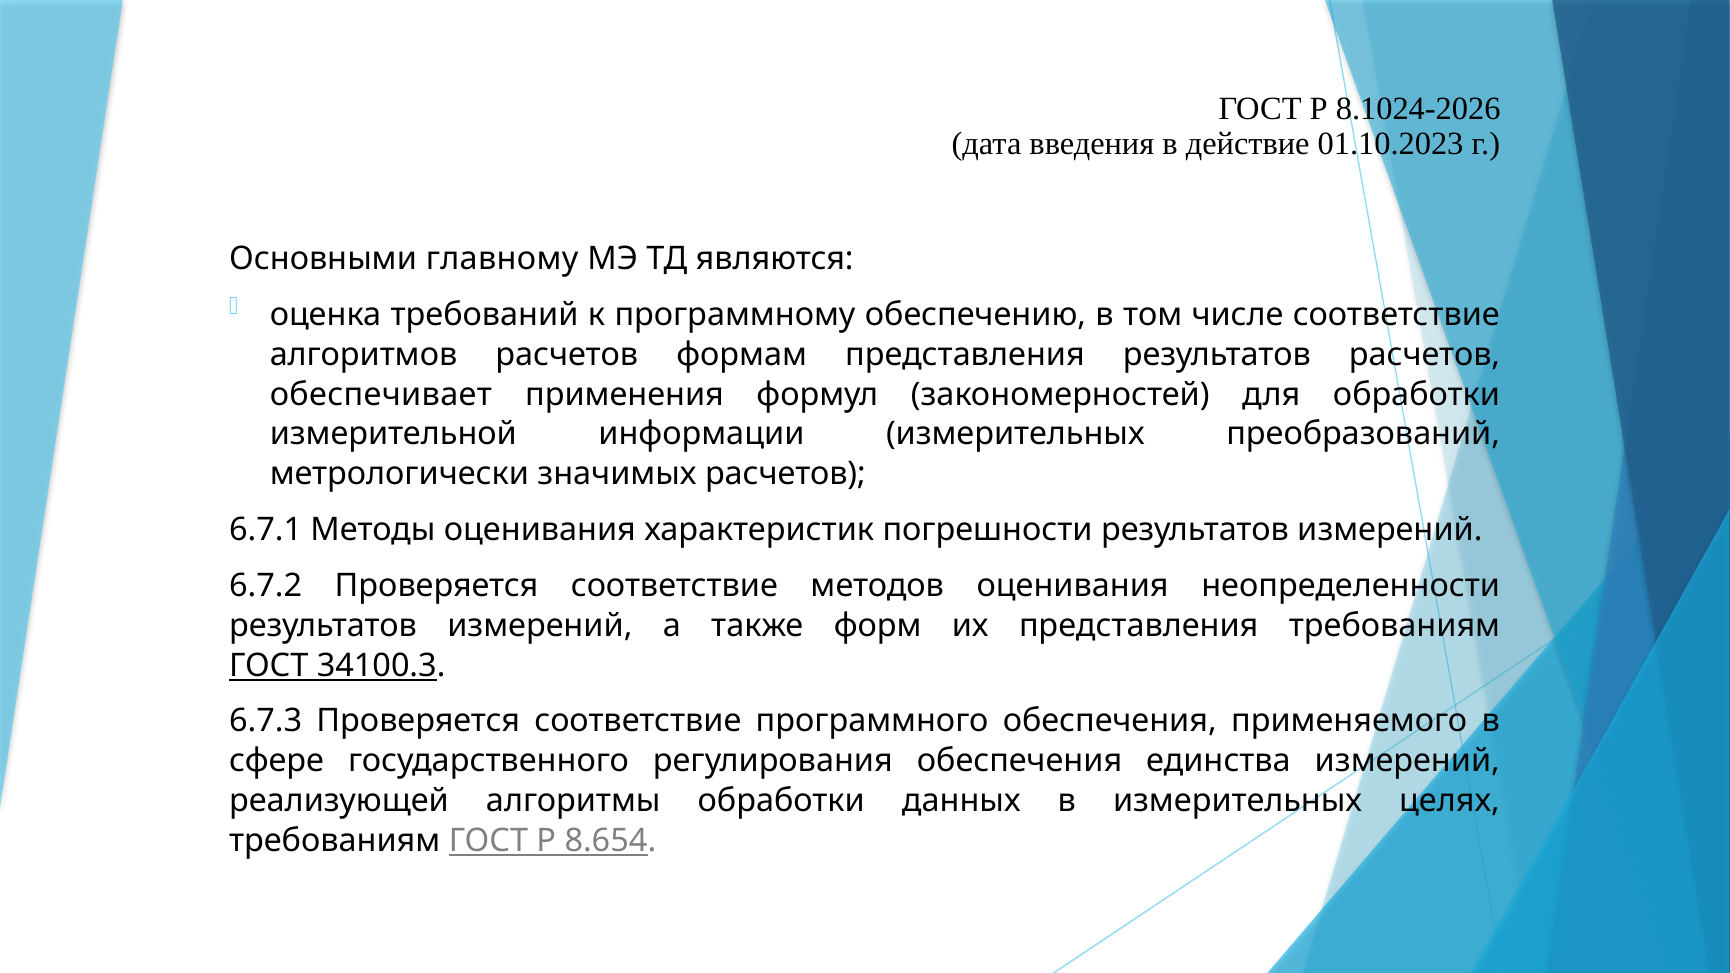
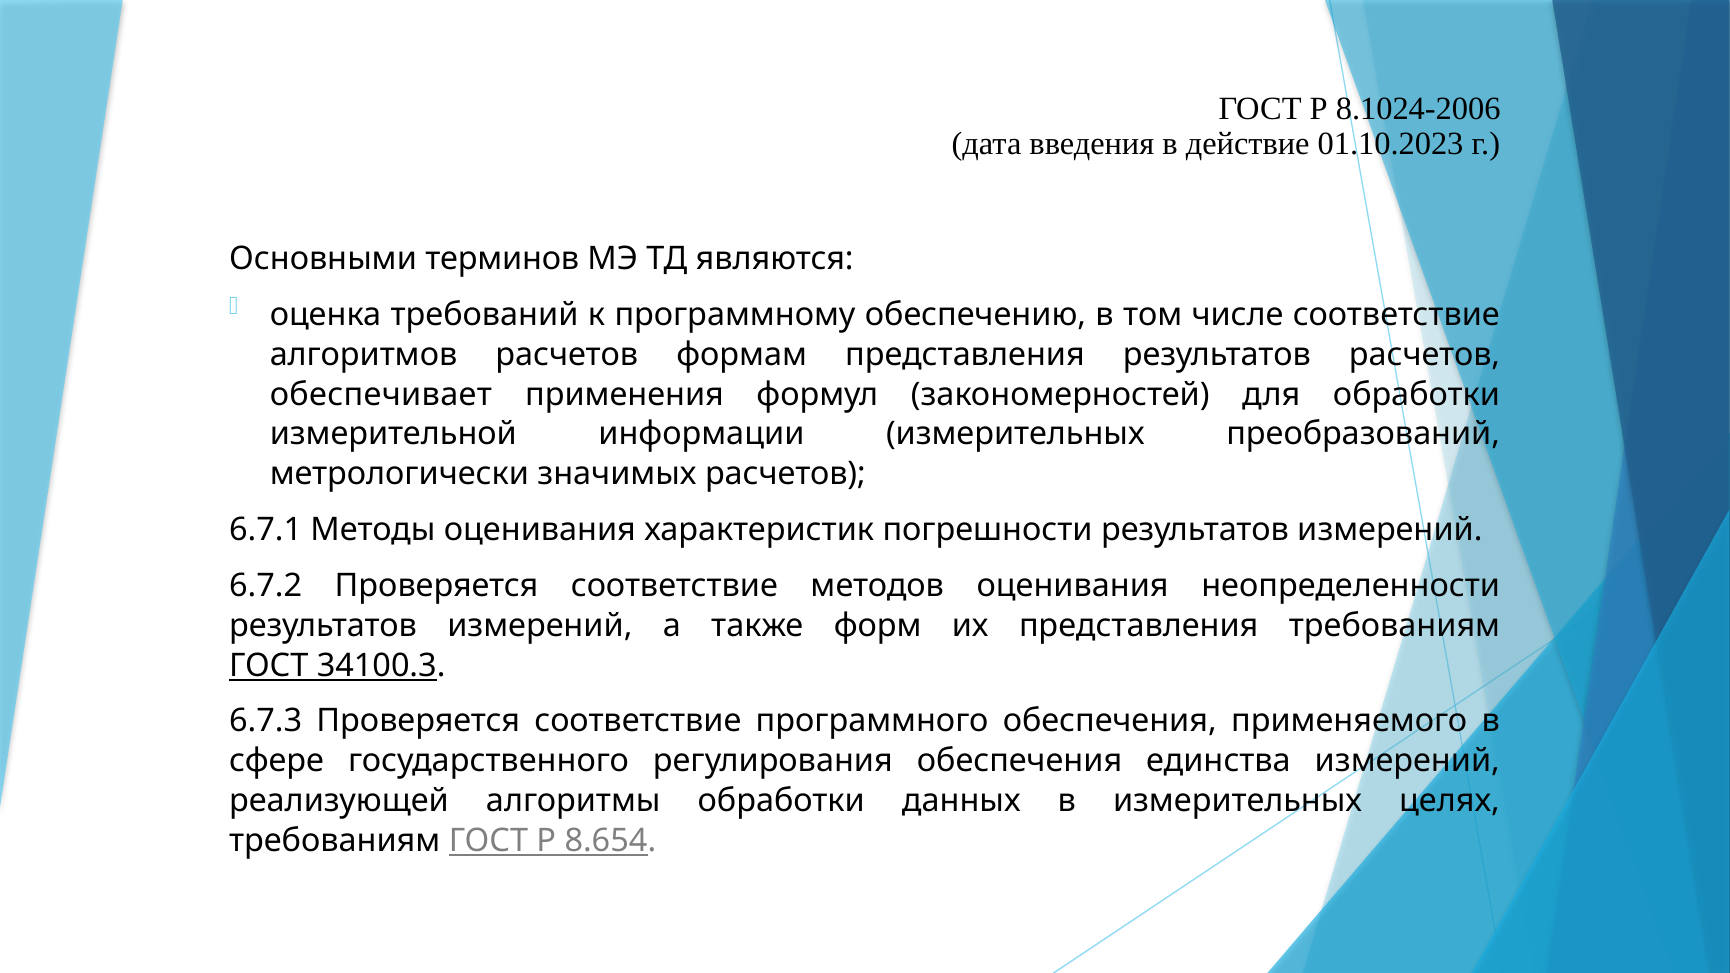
8.1024-2026: 8.1024-2026 -> 8.1024-2006
главному: главному -> терминов
